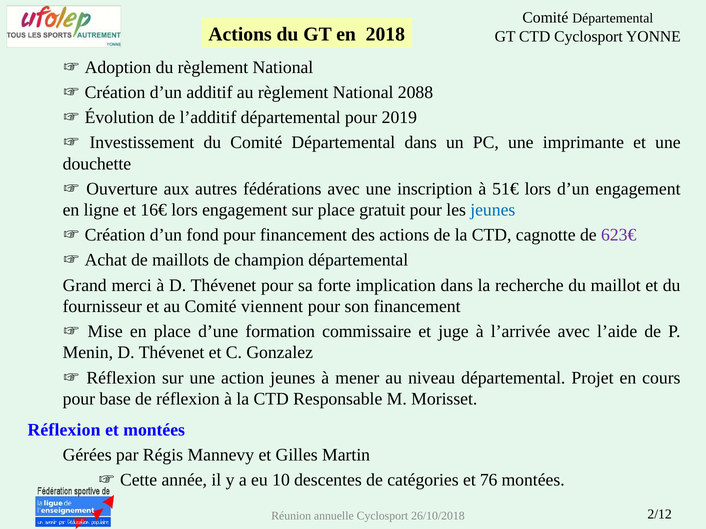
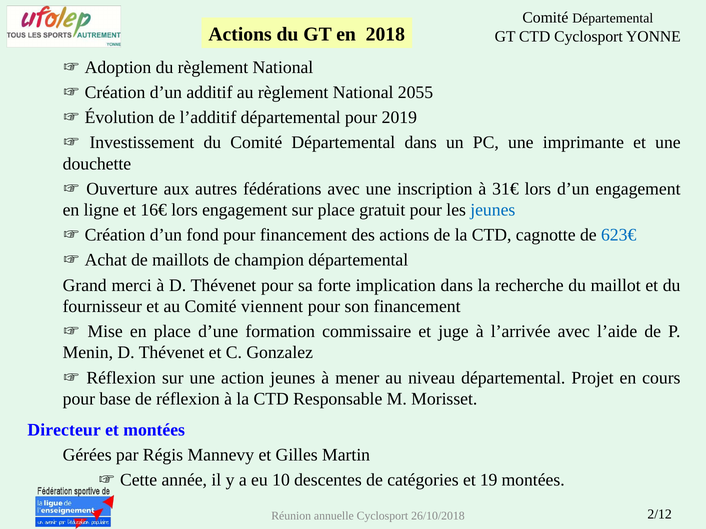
2088: 2088 -> 2055
51€: 51€ -> 31€
623€ colour: purple -> blue
Réflexion at (64, 430): Réflexion -> Directeur
76: 76 -> 19
